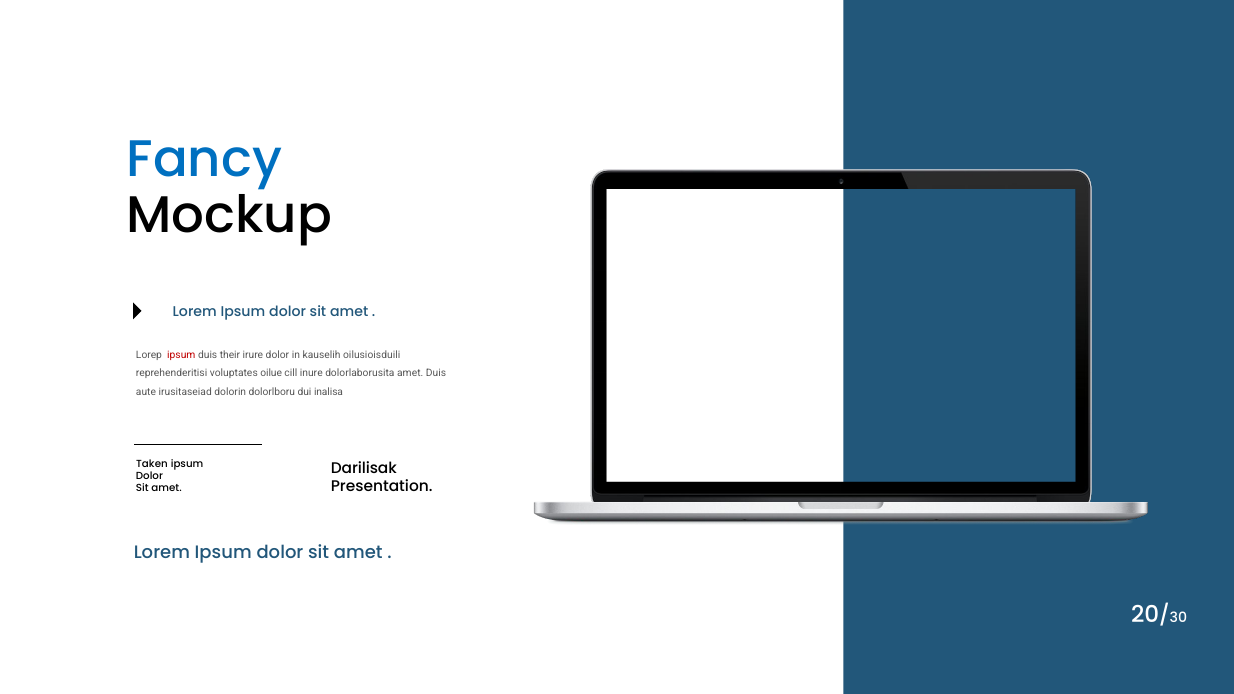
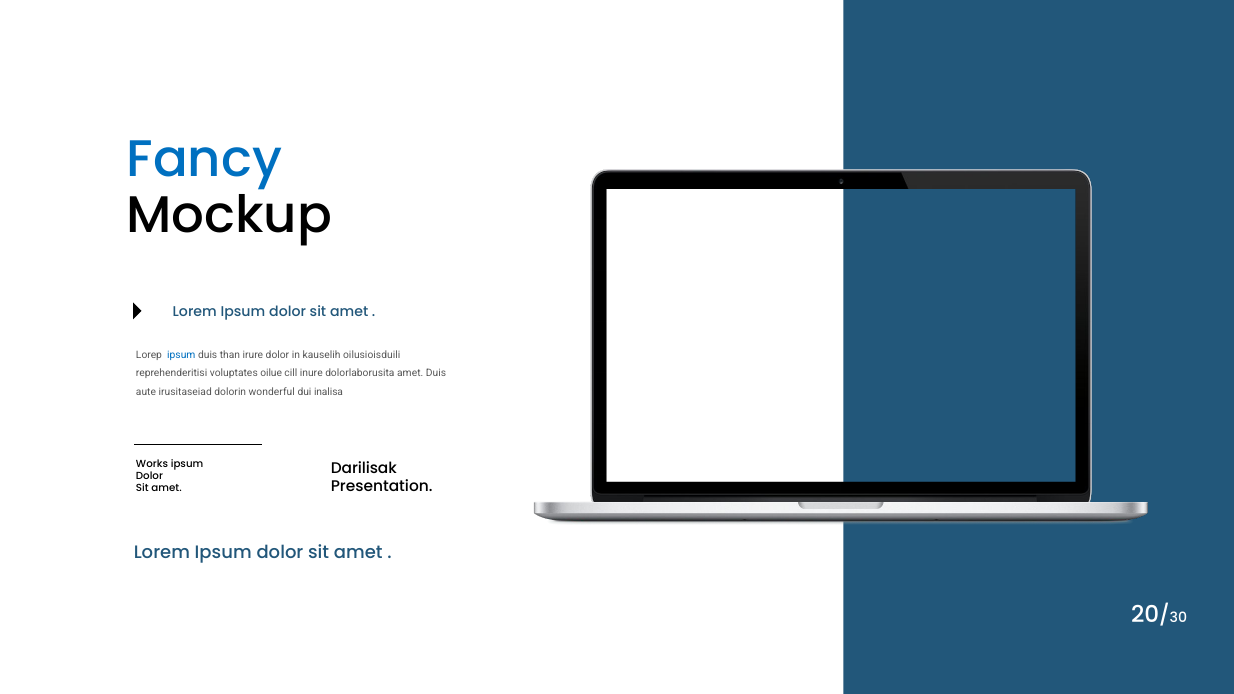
ipsum at (181, 355) colour: red -> blue
their: their -> than
dolorlboru: dolorlboru -> wonderful
Taken: Taken -> Works
